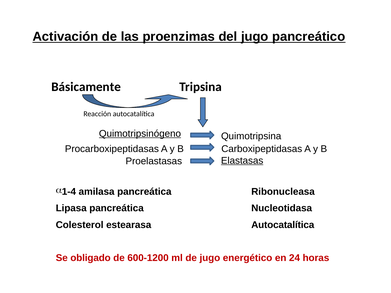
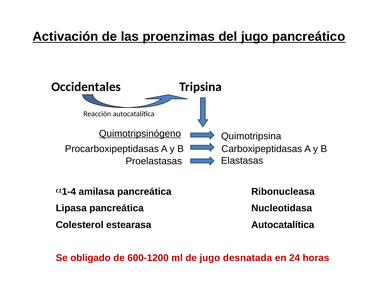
Básicamente: Básicamente -> Occidentales
Elastasas underline: present -> none
energético: energético -> desnatada
